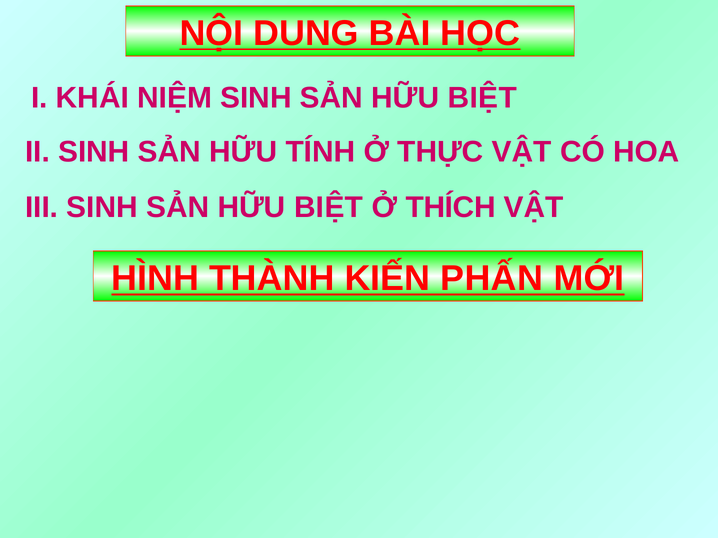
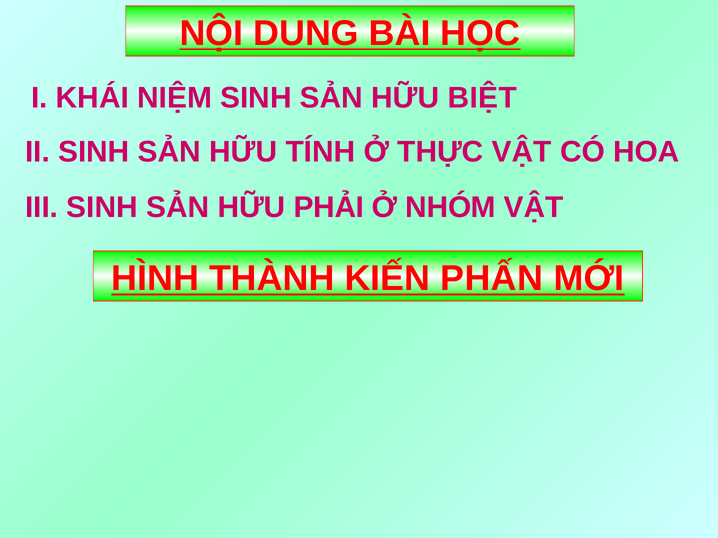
BIỆT at (329, 208): BIỆT -> PHẢI
THÍCH: THÍCH -> NHÓM
